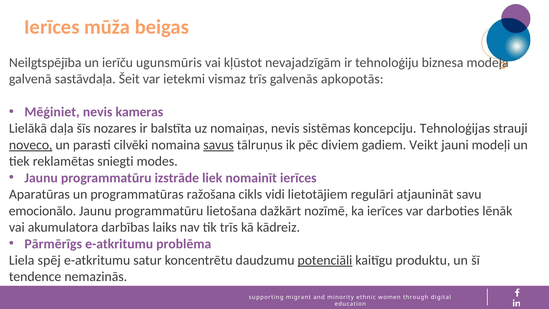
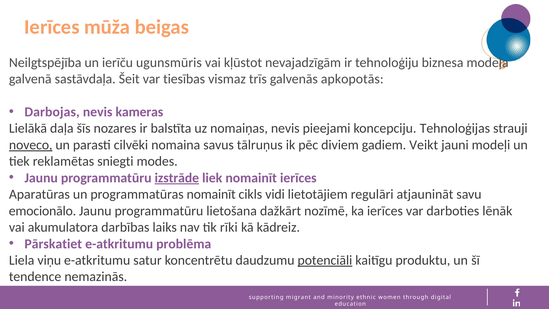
ietekmi: ietekmi -> tiesības
Mēģiniet: Mēģiniet -> Darbojas
sistēmas: sistēmas -> pieejami
savus underline: present -> none
izstrāde underline: none -> present
programmatūras ražošana: ražošana -> nomainīt
tik trīs: trīs -> rīki
Pārmērīgs: Pārmērīgs -> Pārskatiet
spēj: spēj -> viņu
